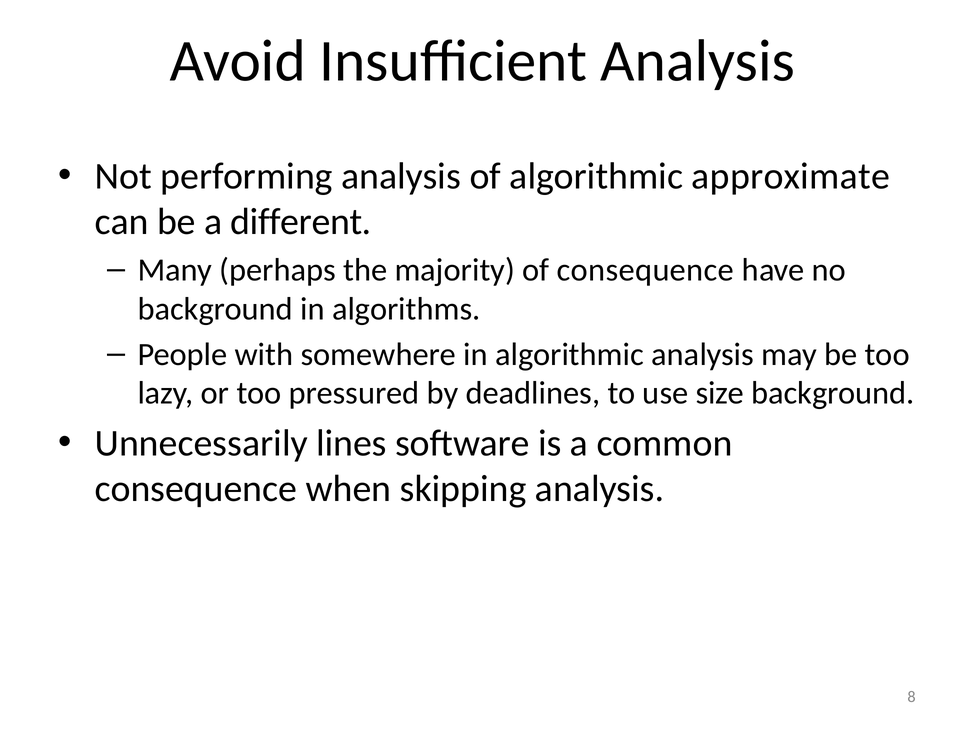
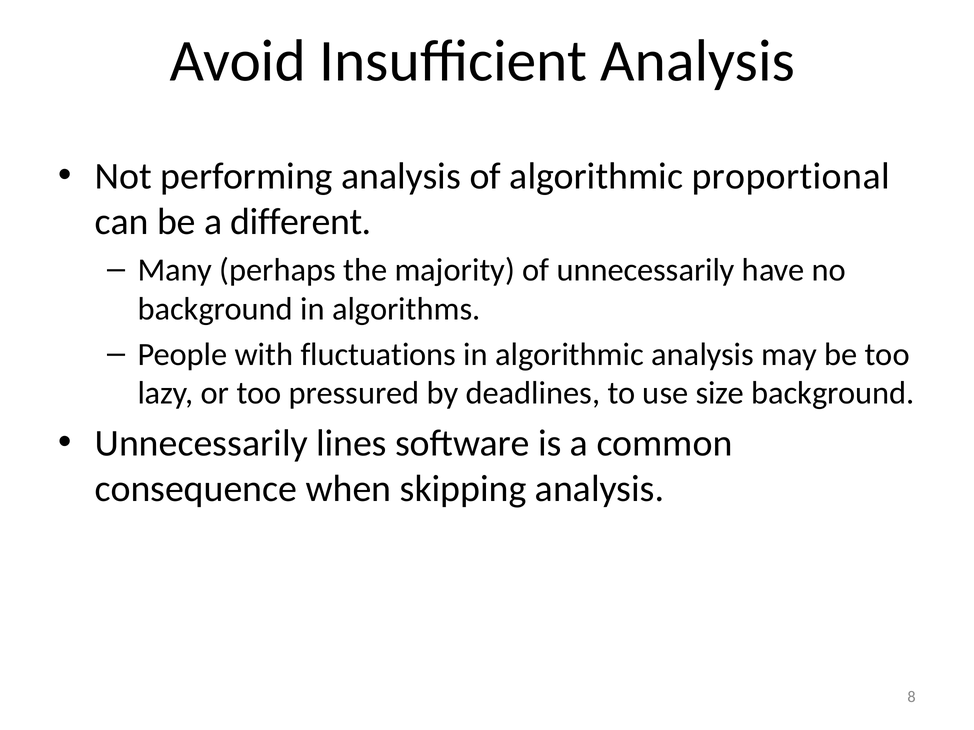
approximate: approximate -> proportional
of consequence: consequence -> unnecessarily
somewhere: somewhere -> fluctuations
